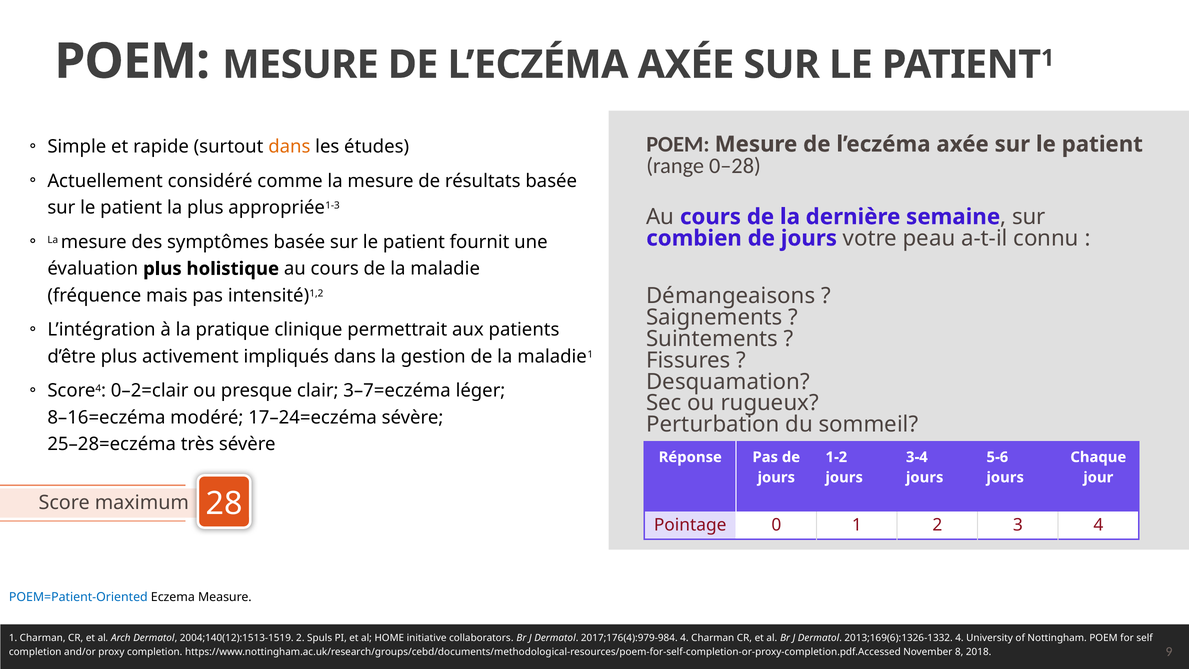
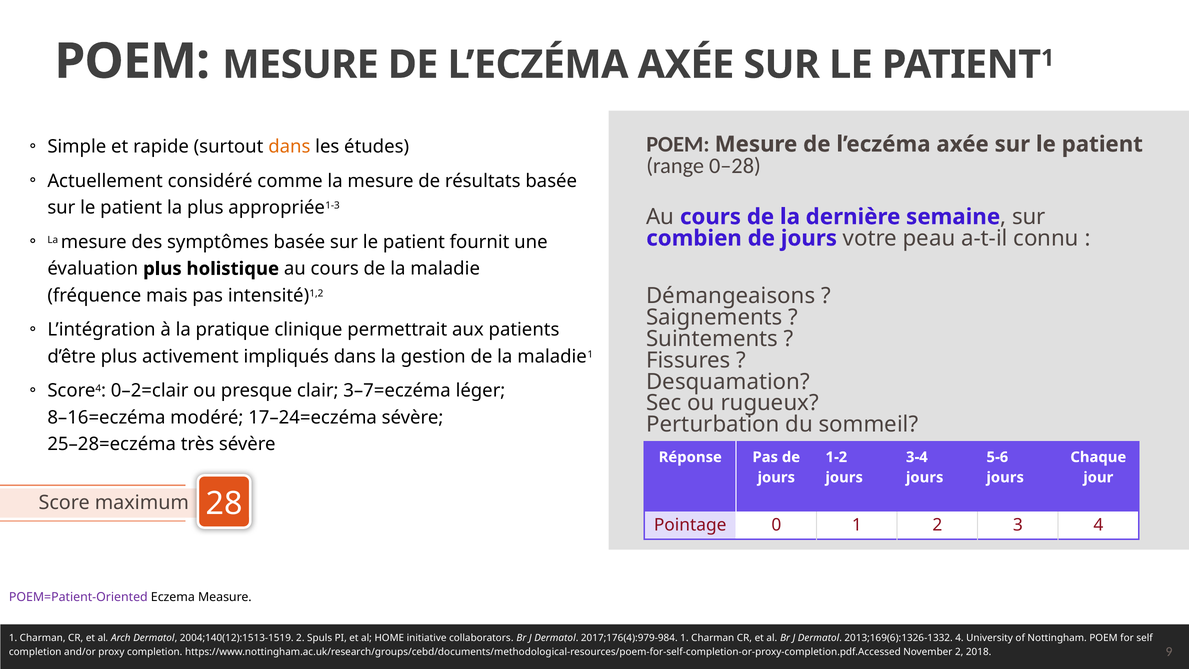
POEM=Patient-Oriented colour: blue -> purple
2017;176(4):979-984 4: 4 -> 1
November 8: 8 -> 2
